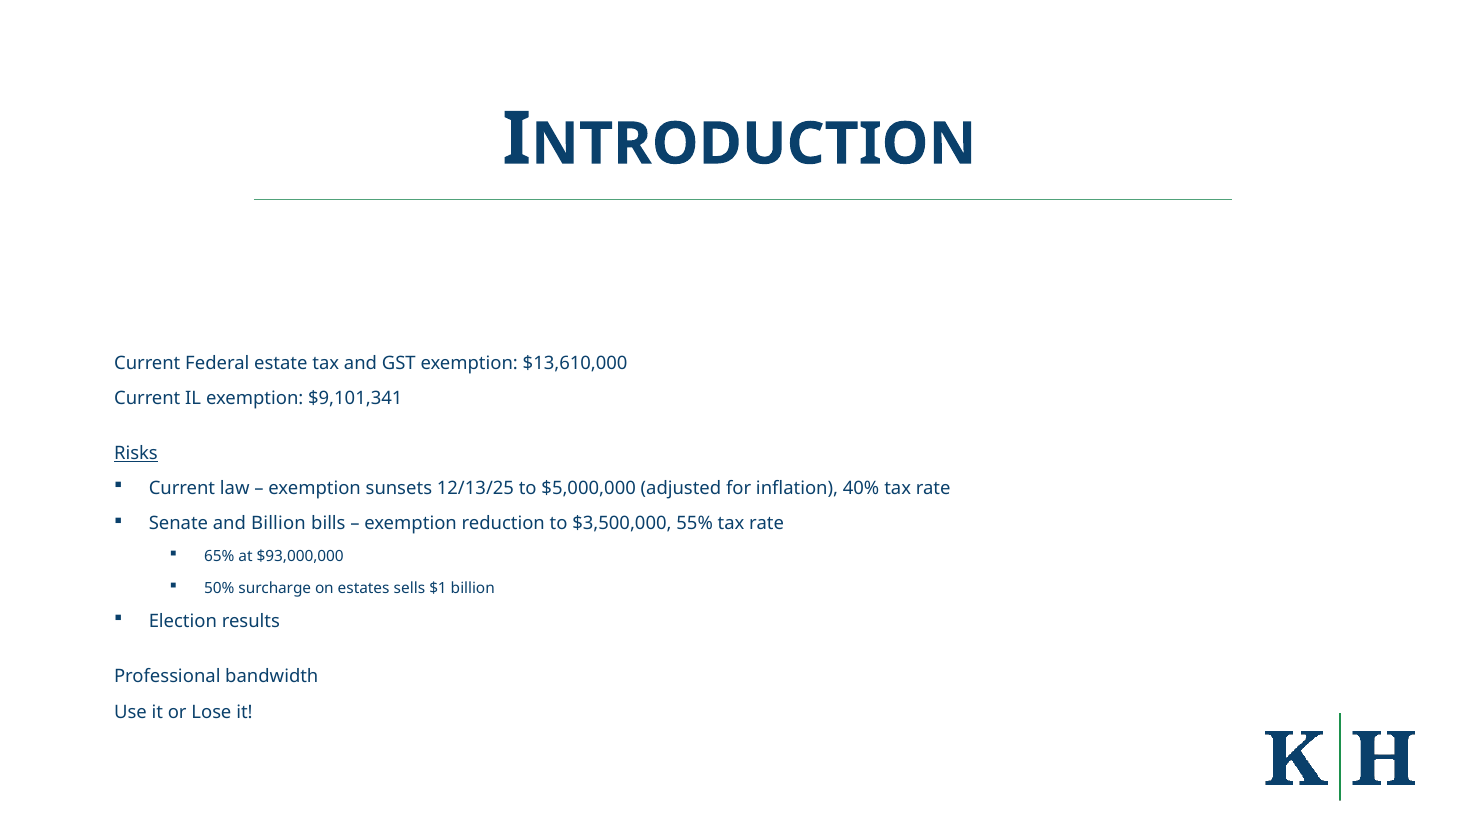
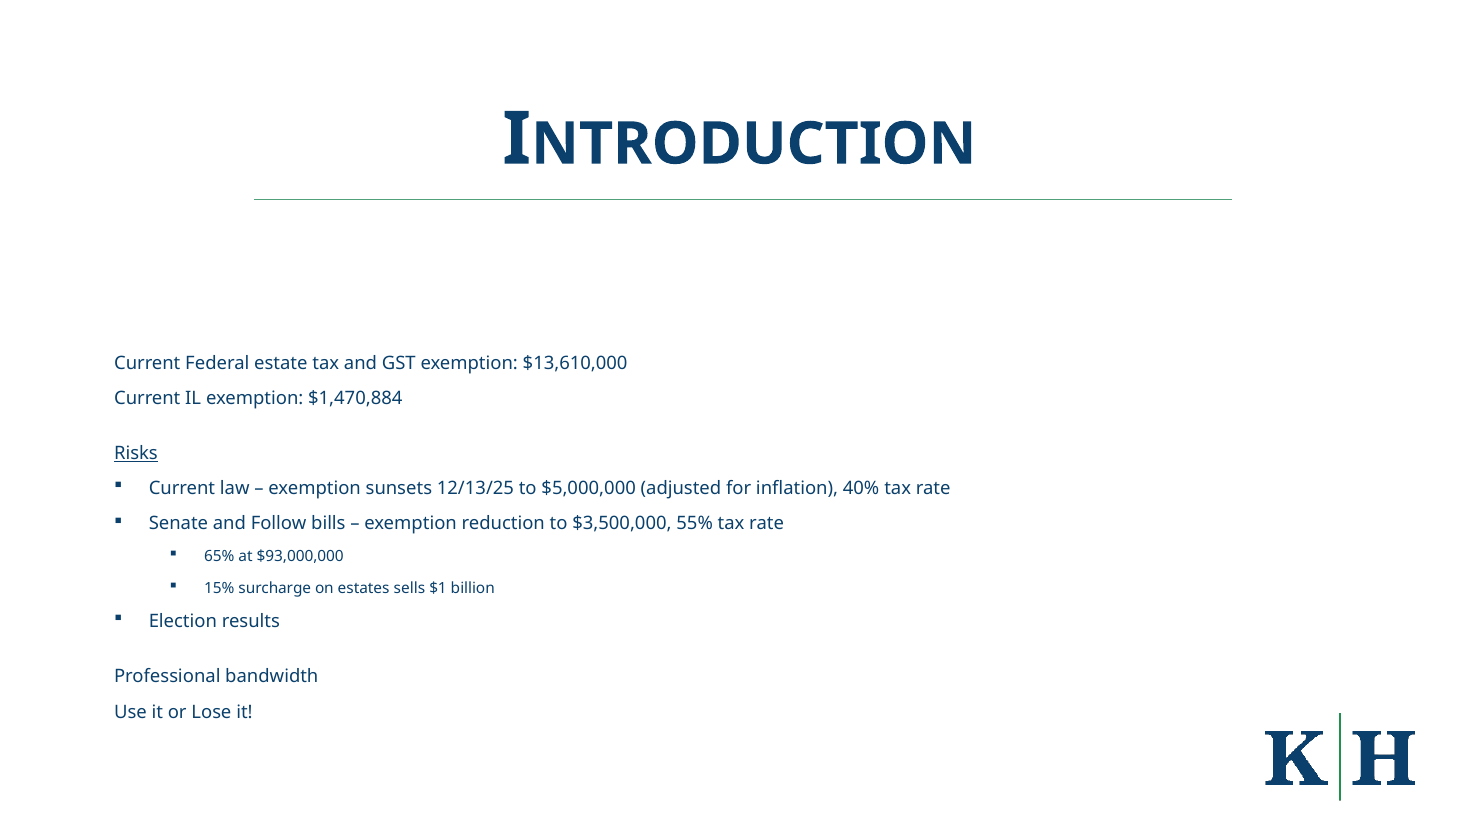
$9,101,341: $9,101,341 -> $1,470,884
and Billion: Billion -> Follow
50%: 50% -> 15%
